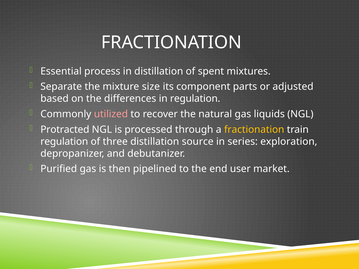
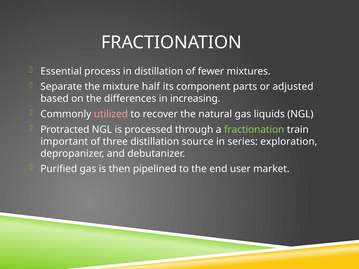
spent: spent -> fewer
size: size -> half
in regulation: regulation -> increasing
fractionation at (254, 130) colour: yellow -> light green
regulation at (64, 142): regulation -> important
